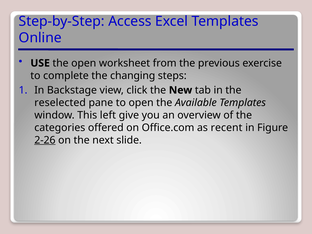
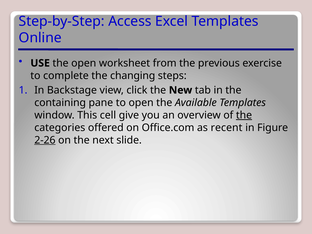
reselected: reselected -> containing
left: left -> cell
the at (244, 115) underline: none -> present
